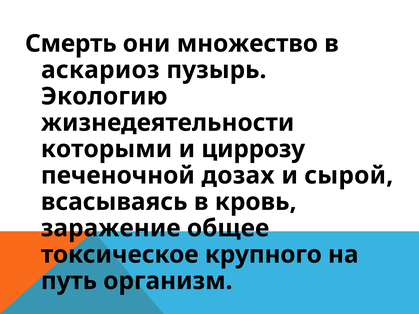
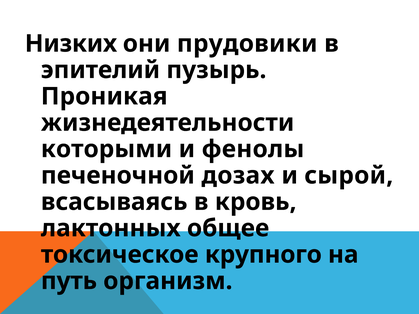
Смерть: Смерть -> Низких
множество: множество -> прудовики
аскариоз: аскариоз -> эпителий
Экологию: Экологию -> Проникая
циррозу: циррозу -> фенолы
заражение: заражение -> лактонных
